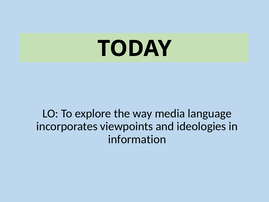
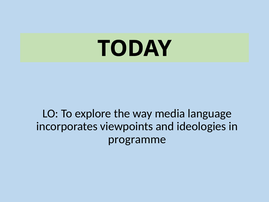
information: information -> programme
